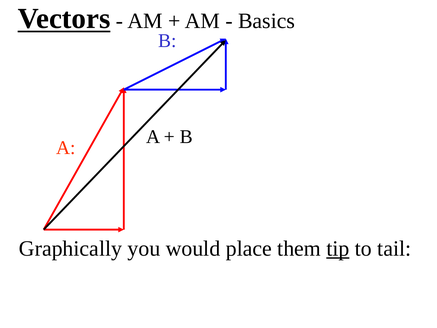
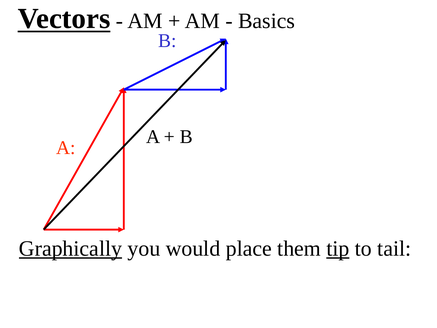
Graphically underline: none -> present
